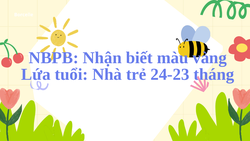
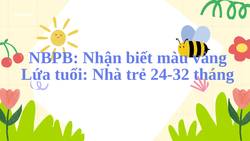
24-23: 24-23 -> 24-32
